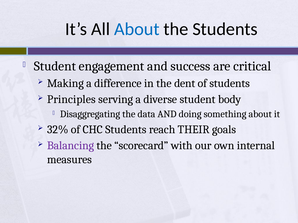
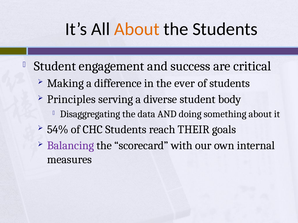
About at (137, 29) colour: blue -> orange
dent: dent -> ever
32%: 32% -> 54%
